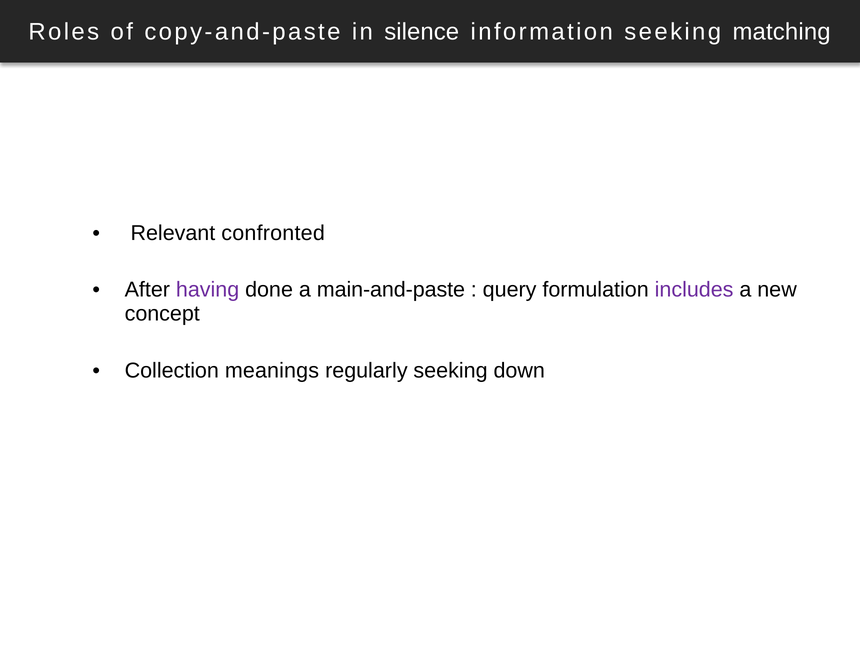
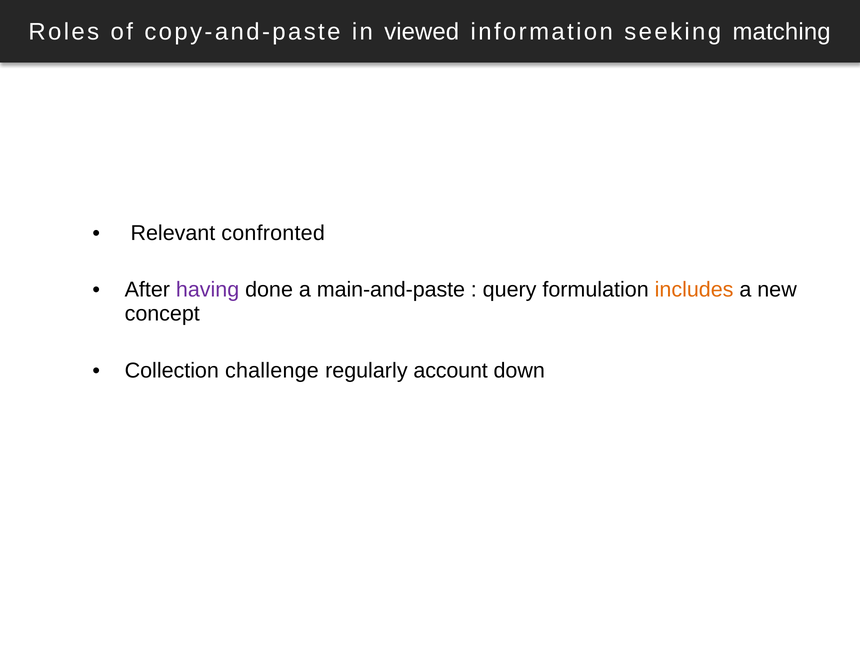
silence: silence -> viewed
includes colour: purple -> orange
meanings: meanings -> challenge
regularly seeking: seeking -> account
